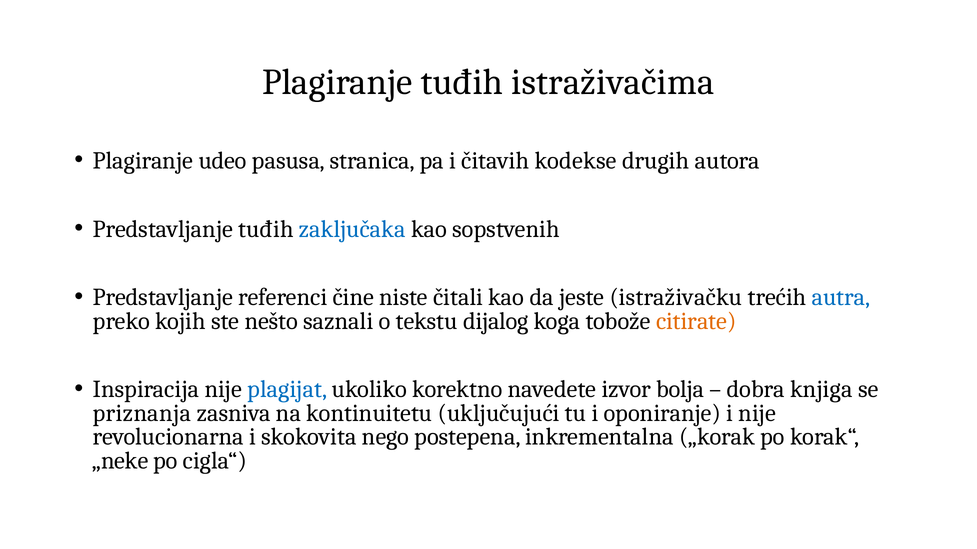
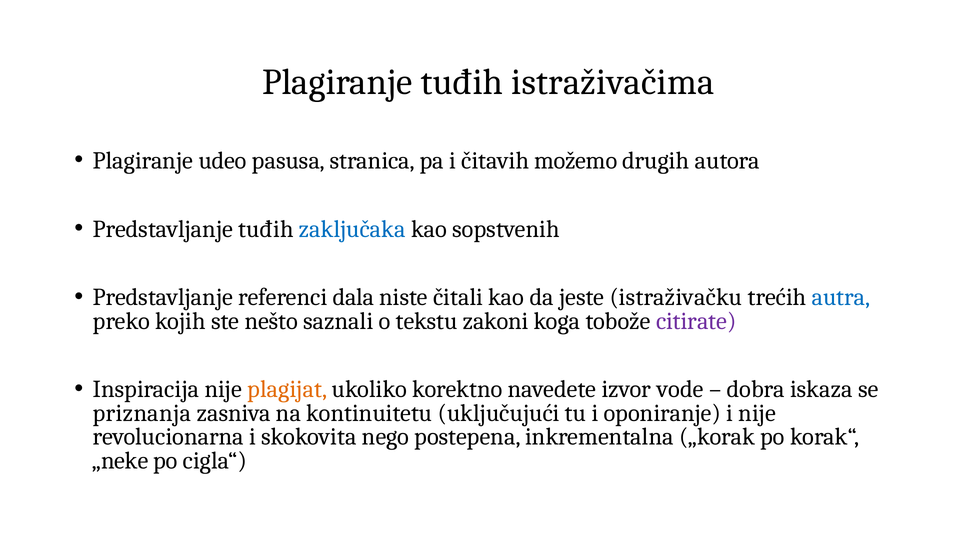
kodekse: kodekse -> možemo
čine: čine -> dala
dijalog: dijalog -> zakoni
citirate colour: orange -> purple
plagijat colour: blue -> orange
bolja: bolja -> vode
knjiga: knjiga -> iskaza
